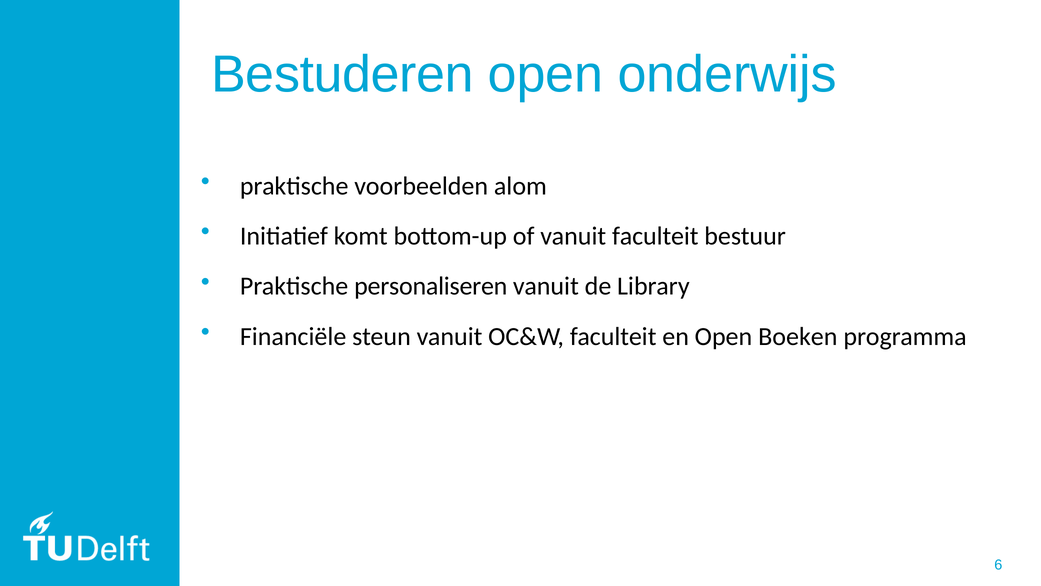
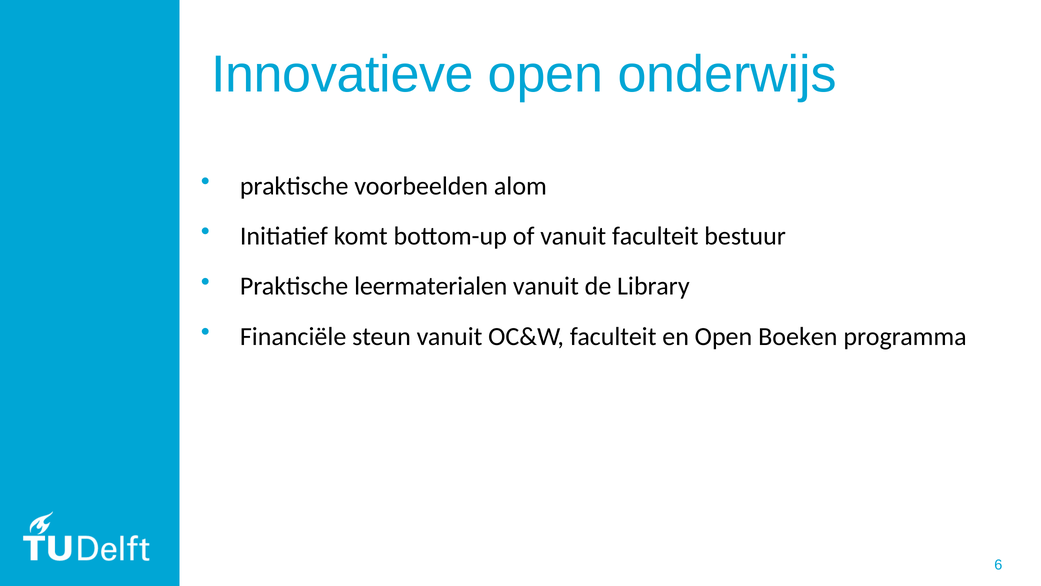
Bestuderen: Bestuderen -> Innovatieve
personaliseren: personaliseren -> leermaterialen
